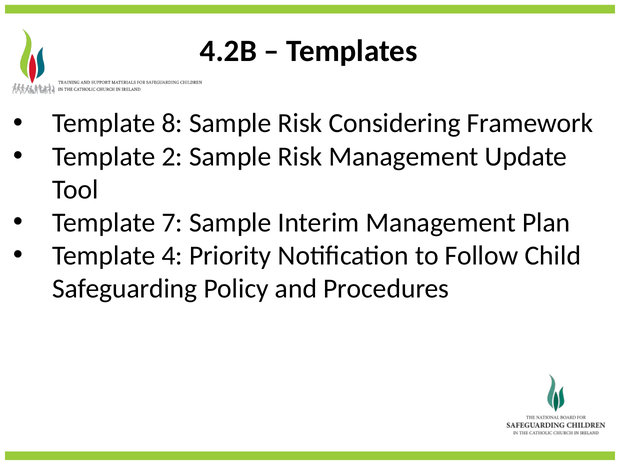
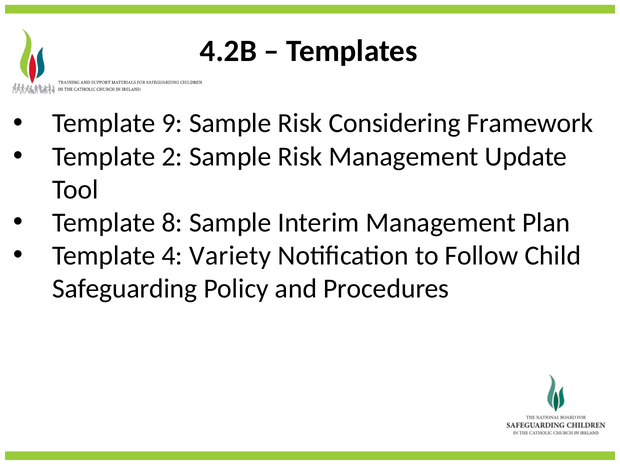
8: 8 -> 9
7: 7 -> 8
Priority: Priority -> Variety
